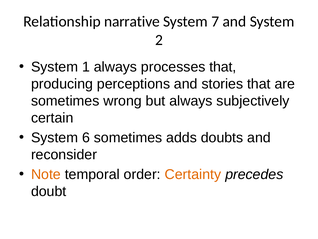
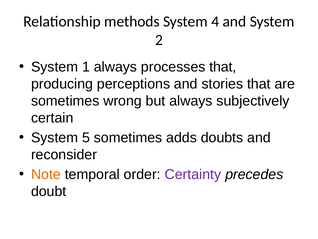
narrative: narrative -> methods
7: 7 -> 4
6: 6 -> 5
Certainty colour: orange -> purple
